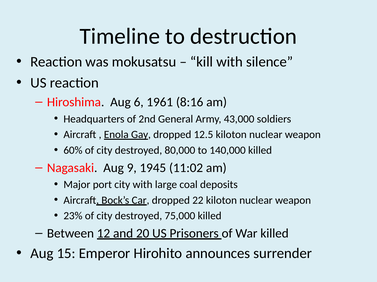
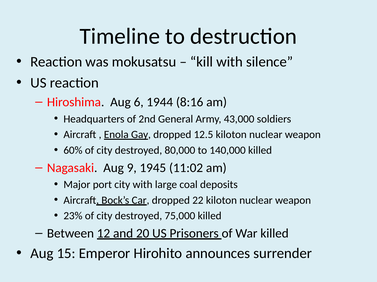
1961: 1961 -> 1944
